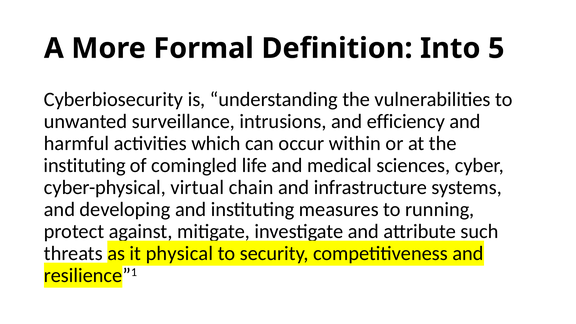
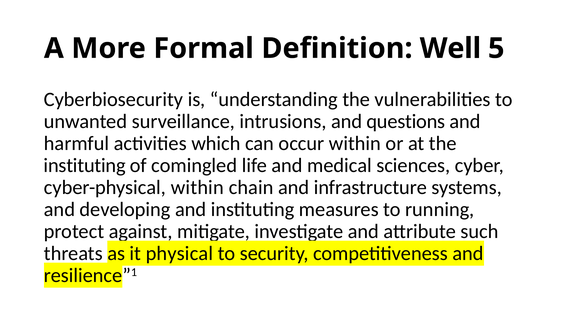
Into: Into -> Well
efficiency: efficiency -> questions
cyber-physical virtual: virtual -> within
